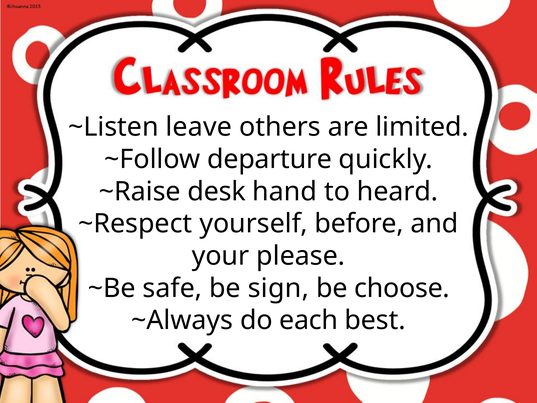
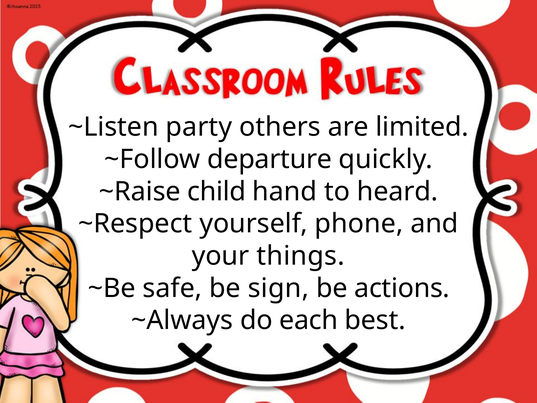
leave: leave -> party
desk: desk -> child
before: before -> phone
please: please -> things
choose: choose -> actions
